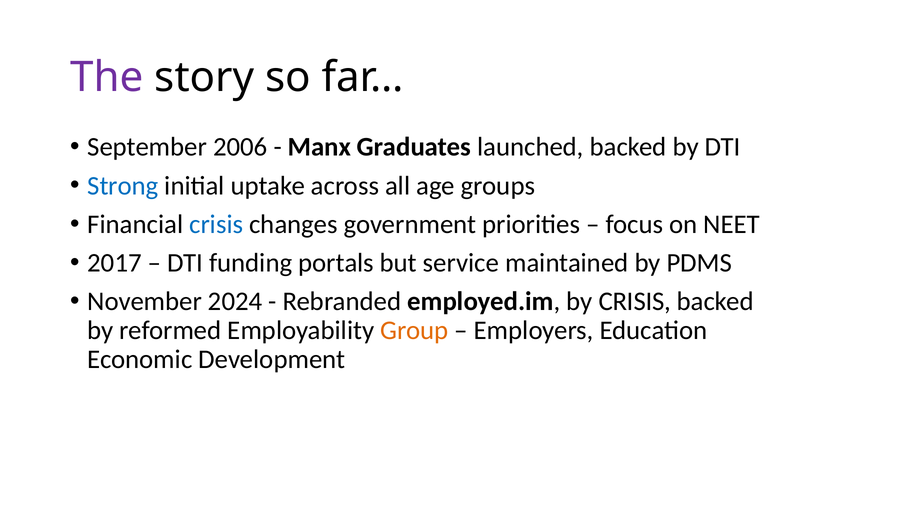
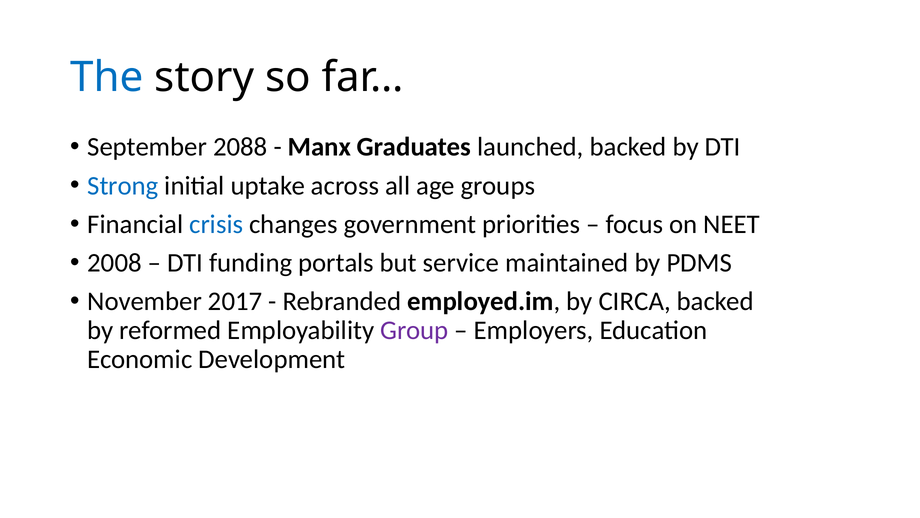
The colour: purple -> blue
2006: 2006 -> 2088
2017: 2017 -> 2008
2024: 2024 -> 2017
by CRISIS: CRISIS -> CIRCA
Group colour: orange -> purple
